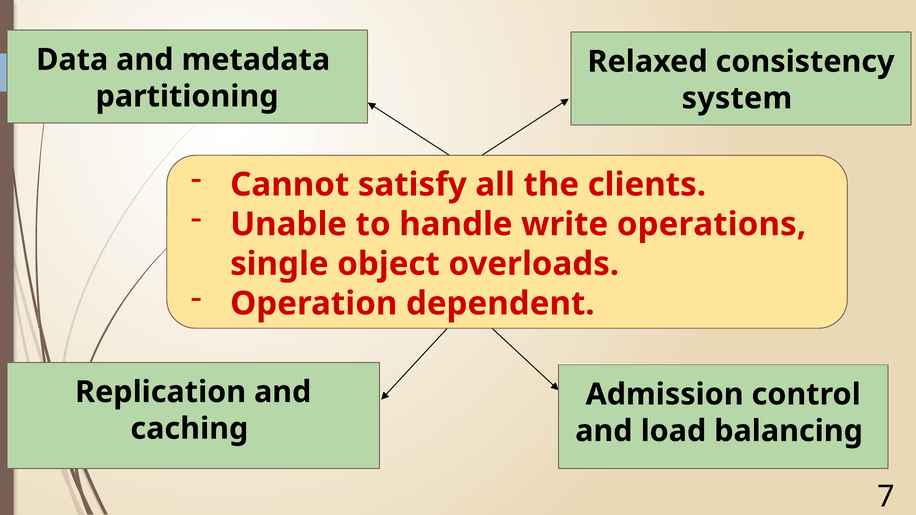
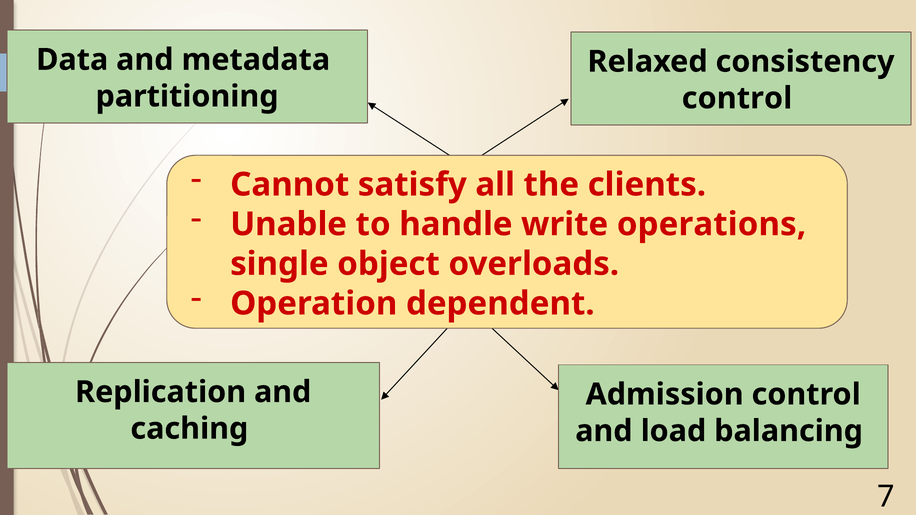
system at (737, 98): system -> control
